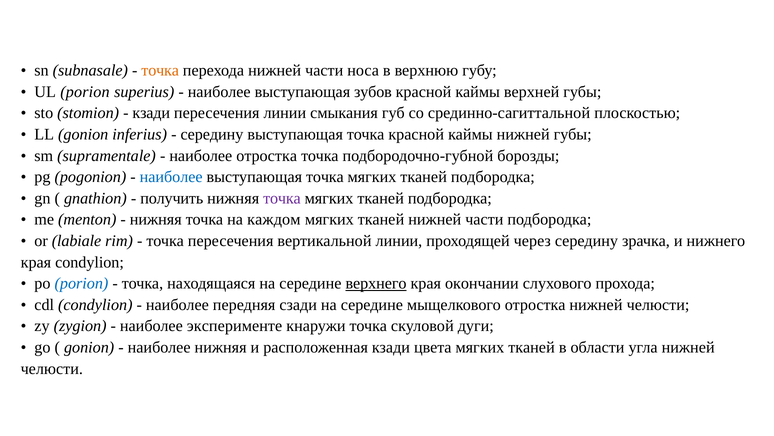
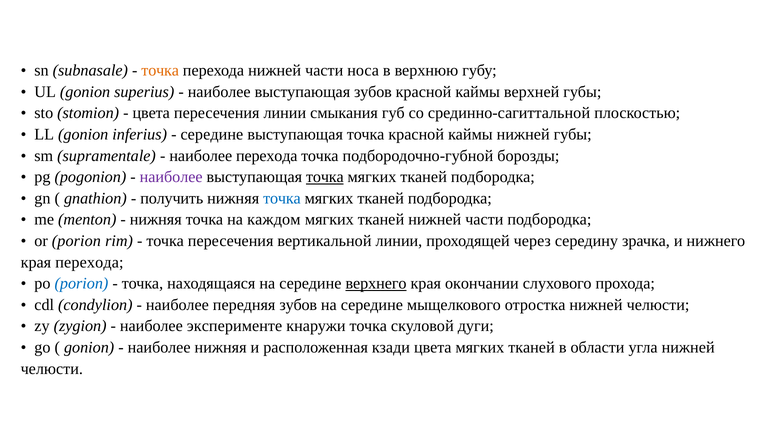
UL porion: porion -> gonion
кзади at (151, 113): кзади -> цвета
середину at (212, 134): середину -> середине
наиболее отростка: отростка -> перехода
наиболее at (171, 177) colour: blue -> purple
точка at (325, 177) underline: none -> present
точка at (282, 198) colour: purple -> blue
or labiale: labiale -> porion
края condylion: condylion -> перехода
передняя сзади: сзади -> зубов
